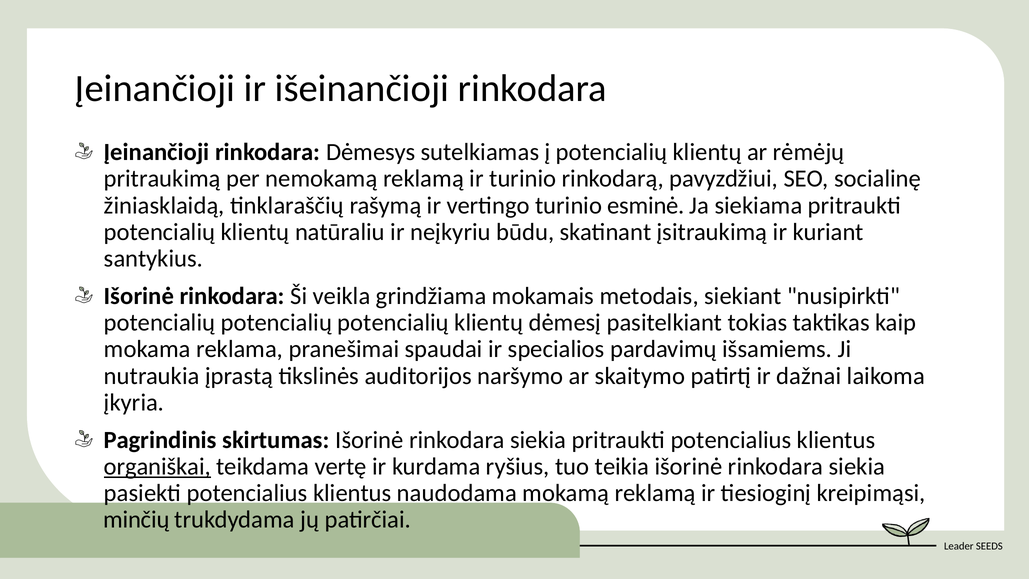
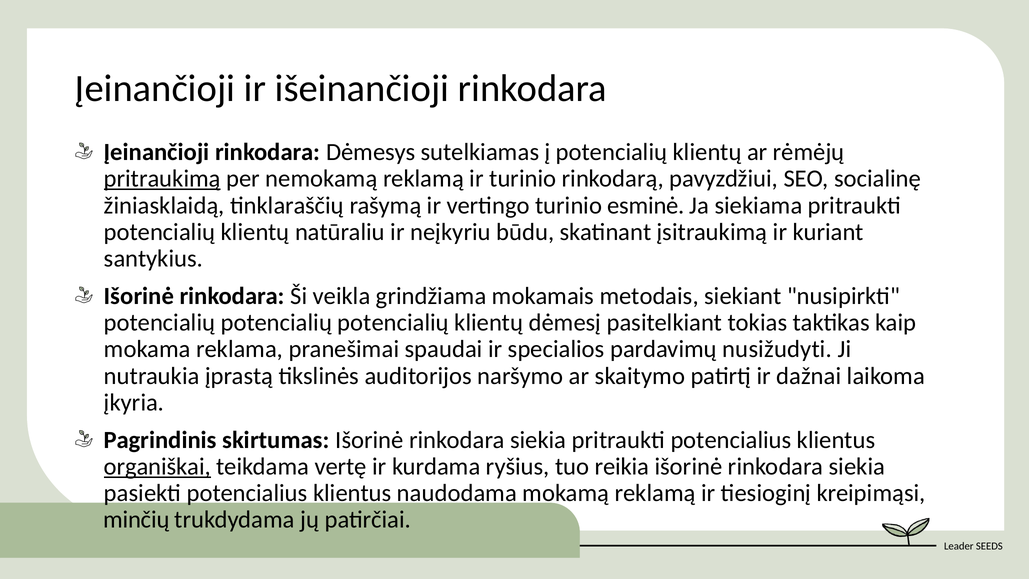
pritraukimą underline: none -> present
išsamiems: išsamiems -> nusižudyti
teikia: teikia -> reikia
